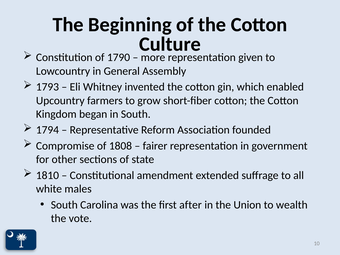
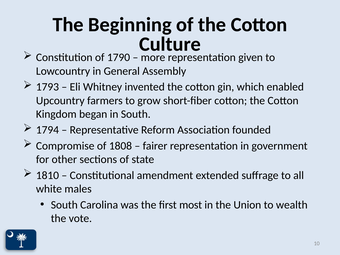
after: after -> most
